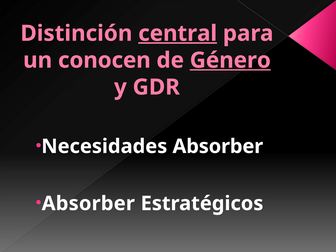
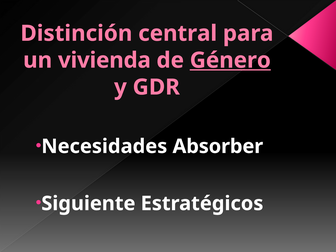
central underline: present -> none
conocen: conocen -> vivienda
Absorber at (88, 204): Absorber -> Siguiente
